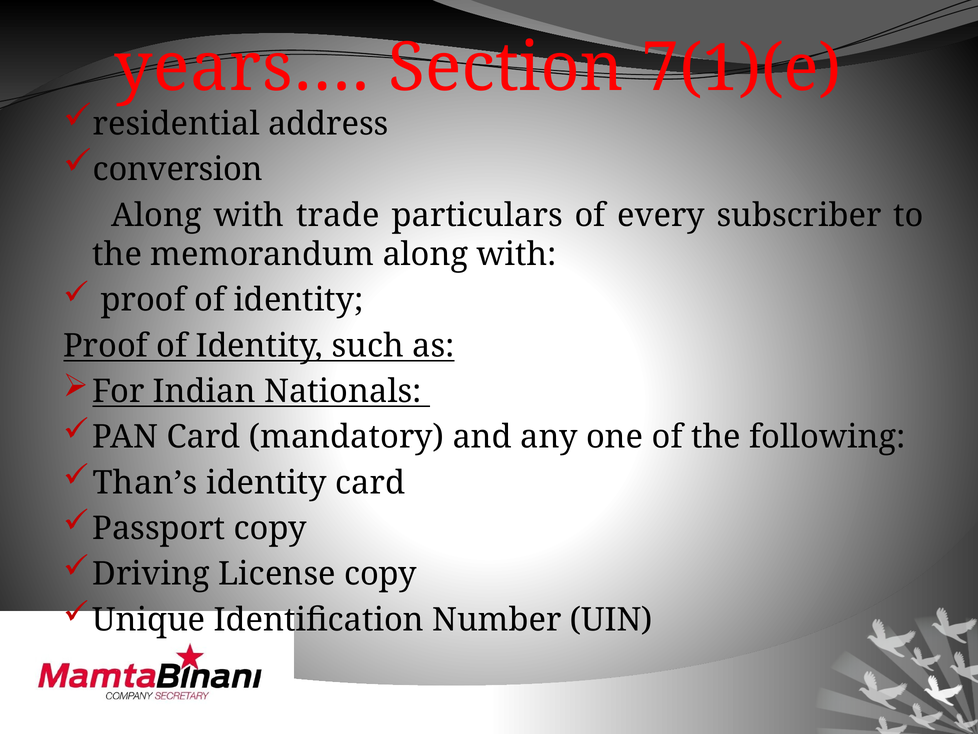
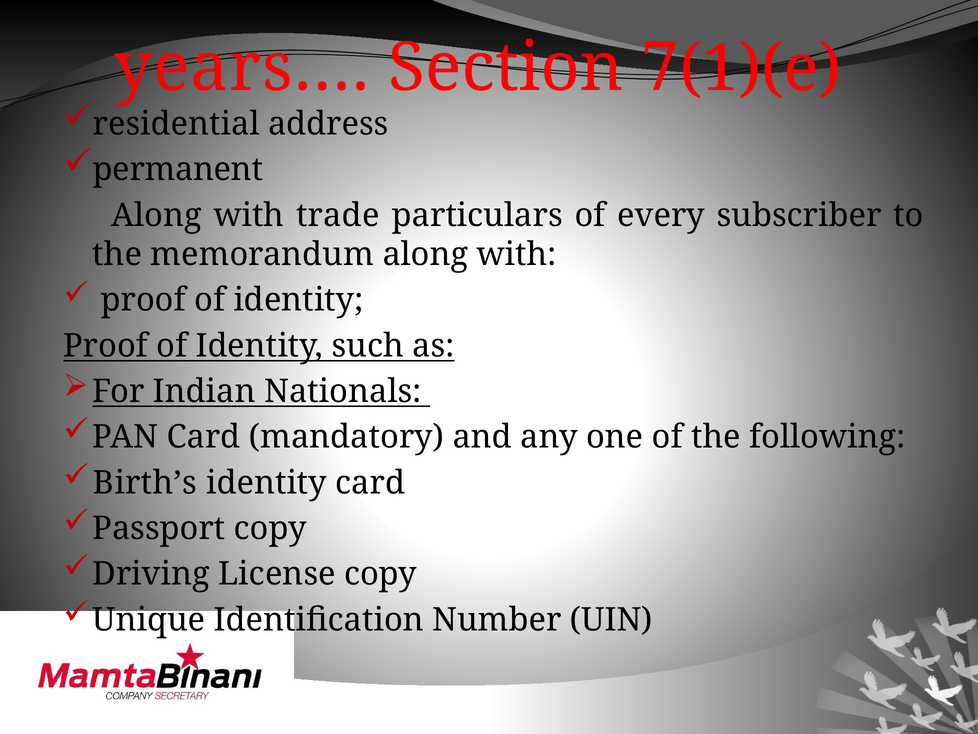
conversion: conversion -> permanent
Than’s: Than’s -> Birth’s
